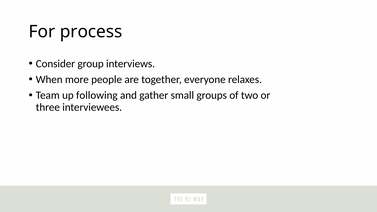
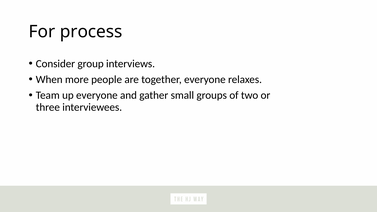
up following: following -> everyone
